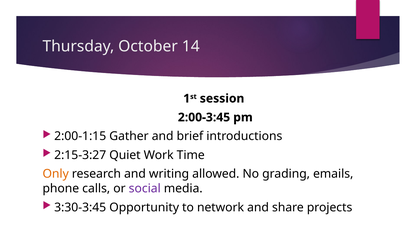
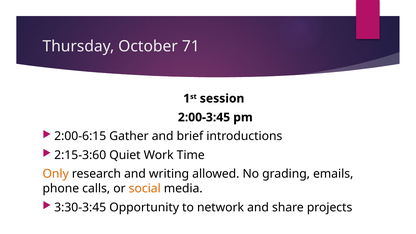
14: 14 -> 71
2:00-1:15: 2:00-1:15 -> 2:00-6:15
2:15-3:27: 2:15-3:27 -> 2:15-3:60
social colour: purple -> orange
